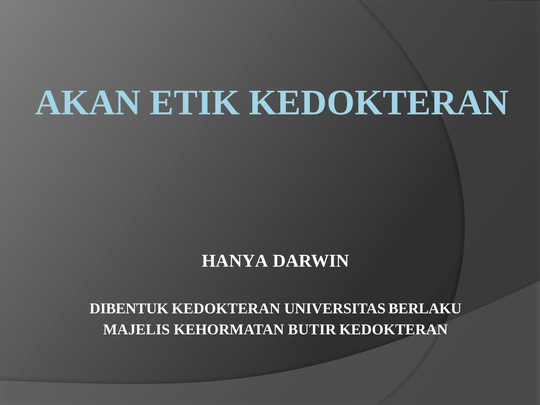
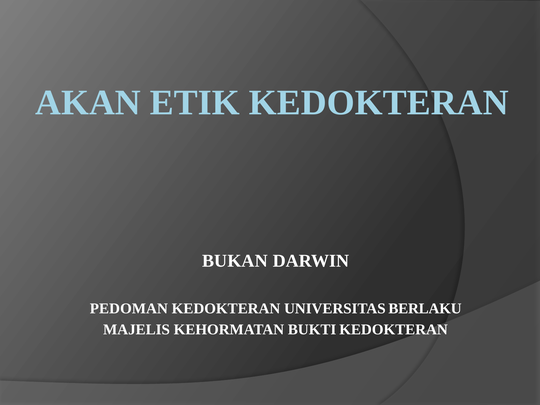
HANYA: HANYA -> BUKAN
DIBENTUK: DIBENTUK -> PEDOMAN
BUTIR: BUTIR -> BUKTI
